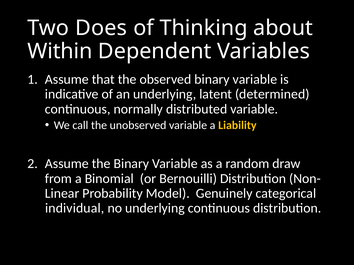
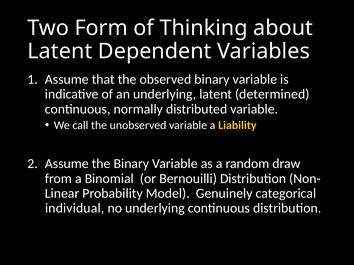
Does: Does -> Form
Within at (60, 51): Within -> Latent
